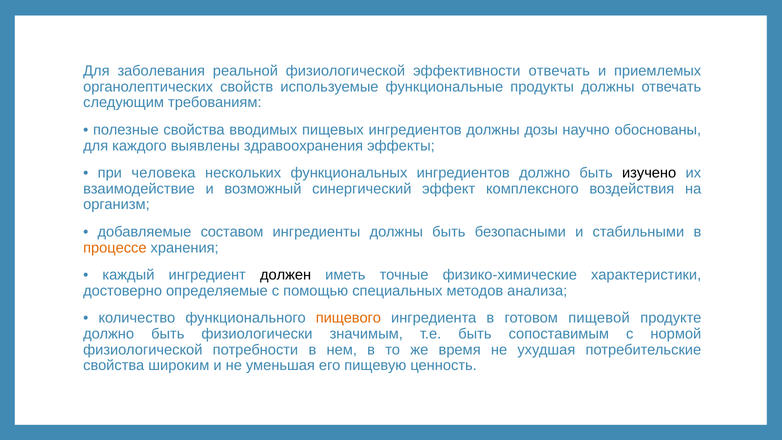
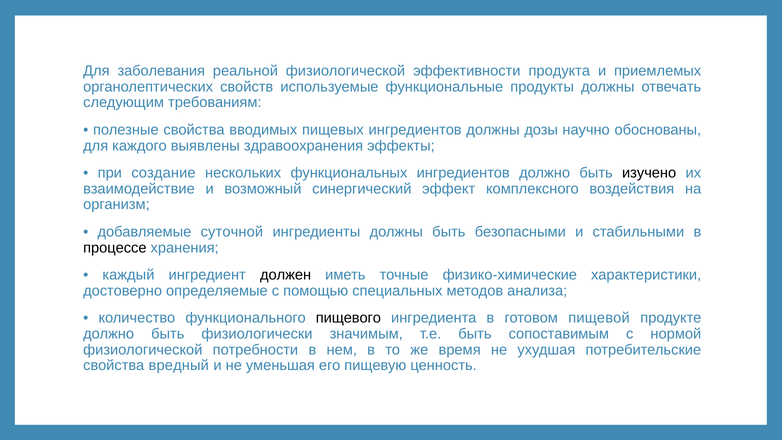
эффективности отвечать: отвечать -> продукта
человека: человека -> создание
составом: составом -> суточной
процессе colour: orange -> black
пищевого colour: orange -> black
широким: широким -> вредный
